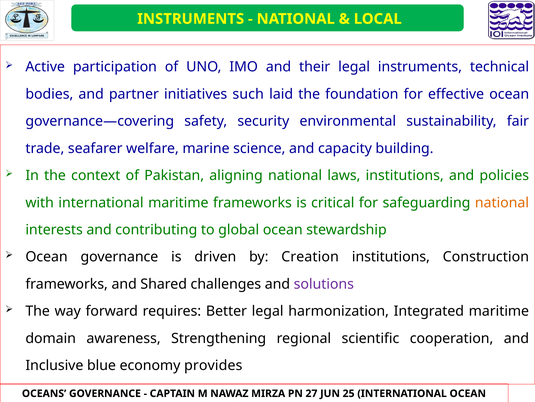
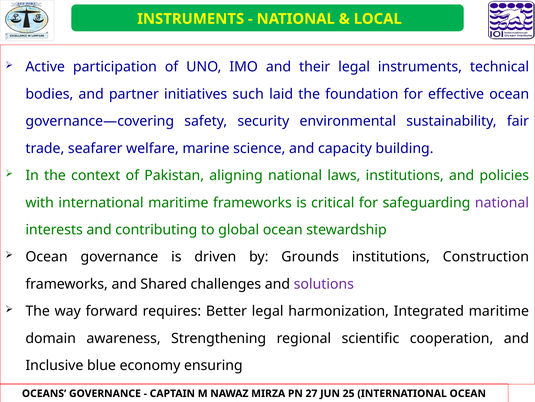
national at (502, 202) colour: orange -> purple
Creation: Creation -> Grounds
provides: provides -> ensuring
